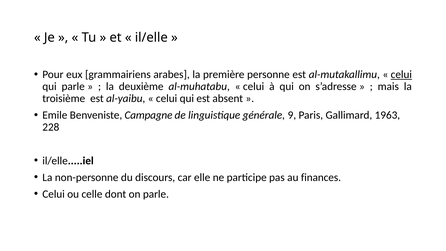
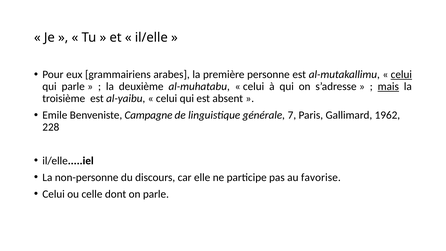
mais underline: none -> present
9: 9 -> 7
1963: 1963 -> 1962
finances: finances -> favorise
